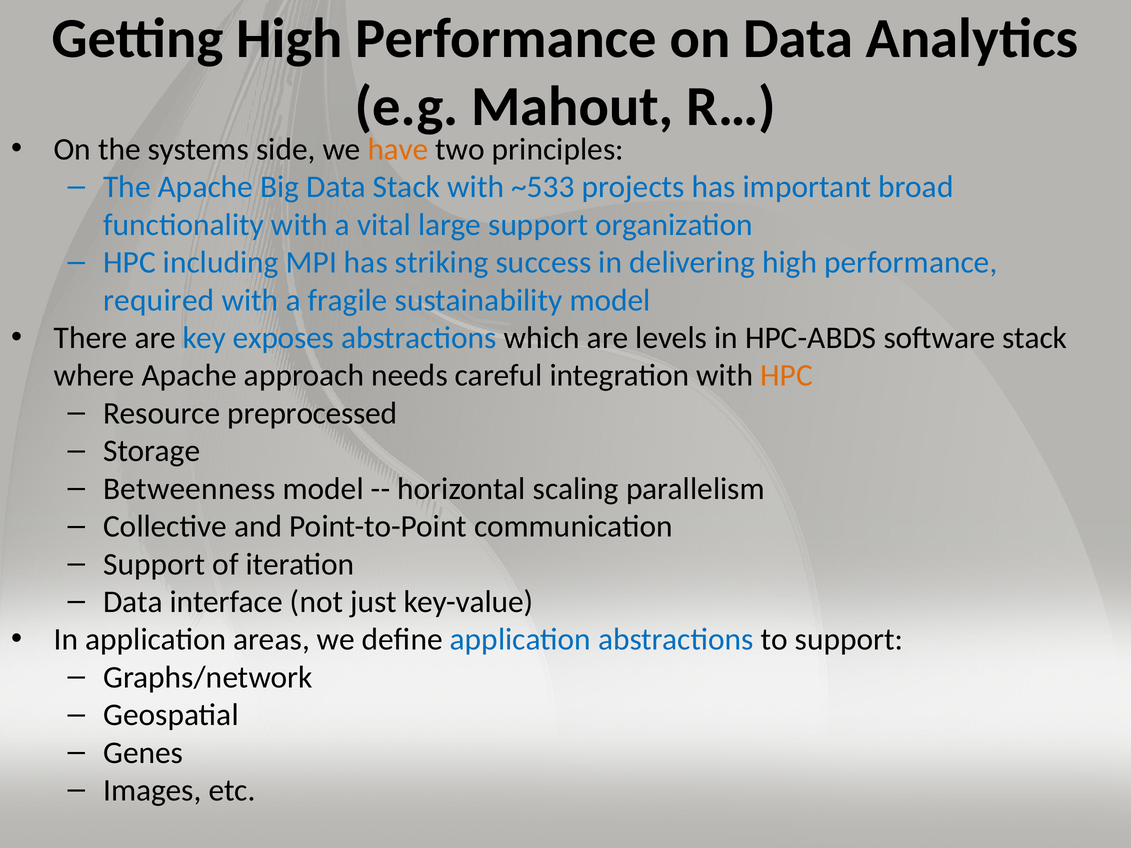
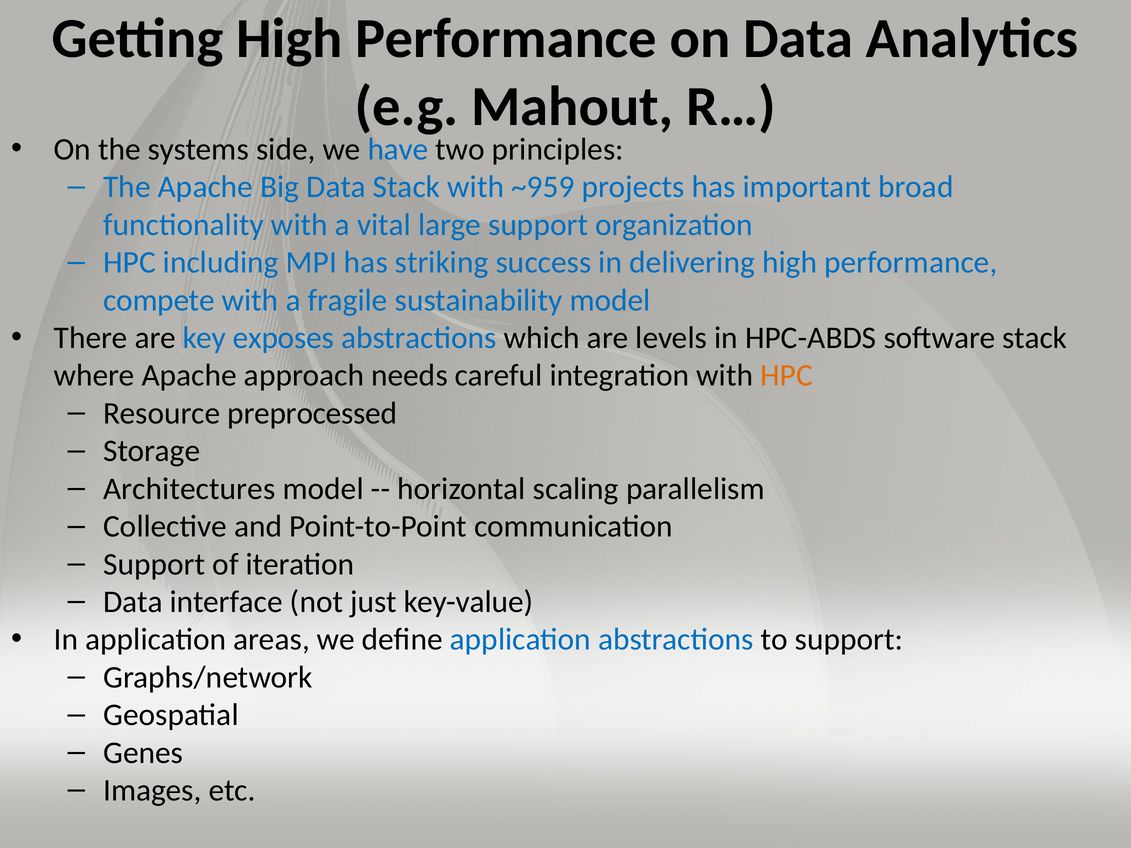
have colour: orange -> blue
~533: ~533 -> ~959
required: required -> compete
Betweenness: Betweenness -> Architectures
